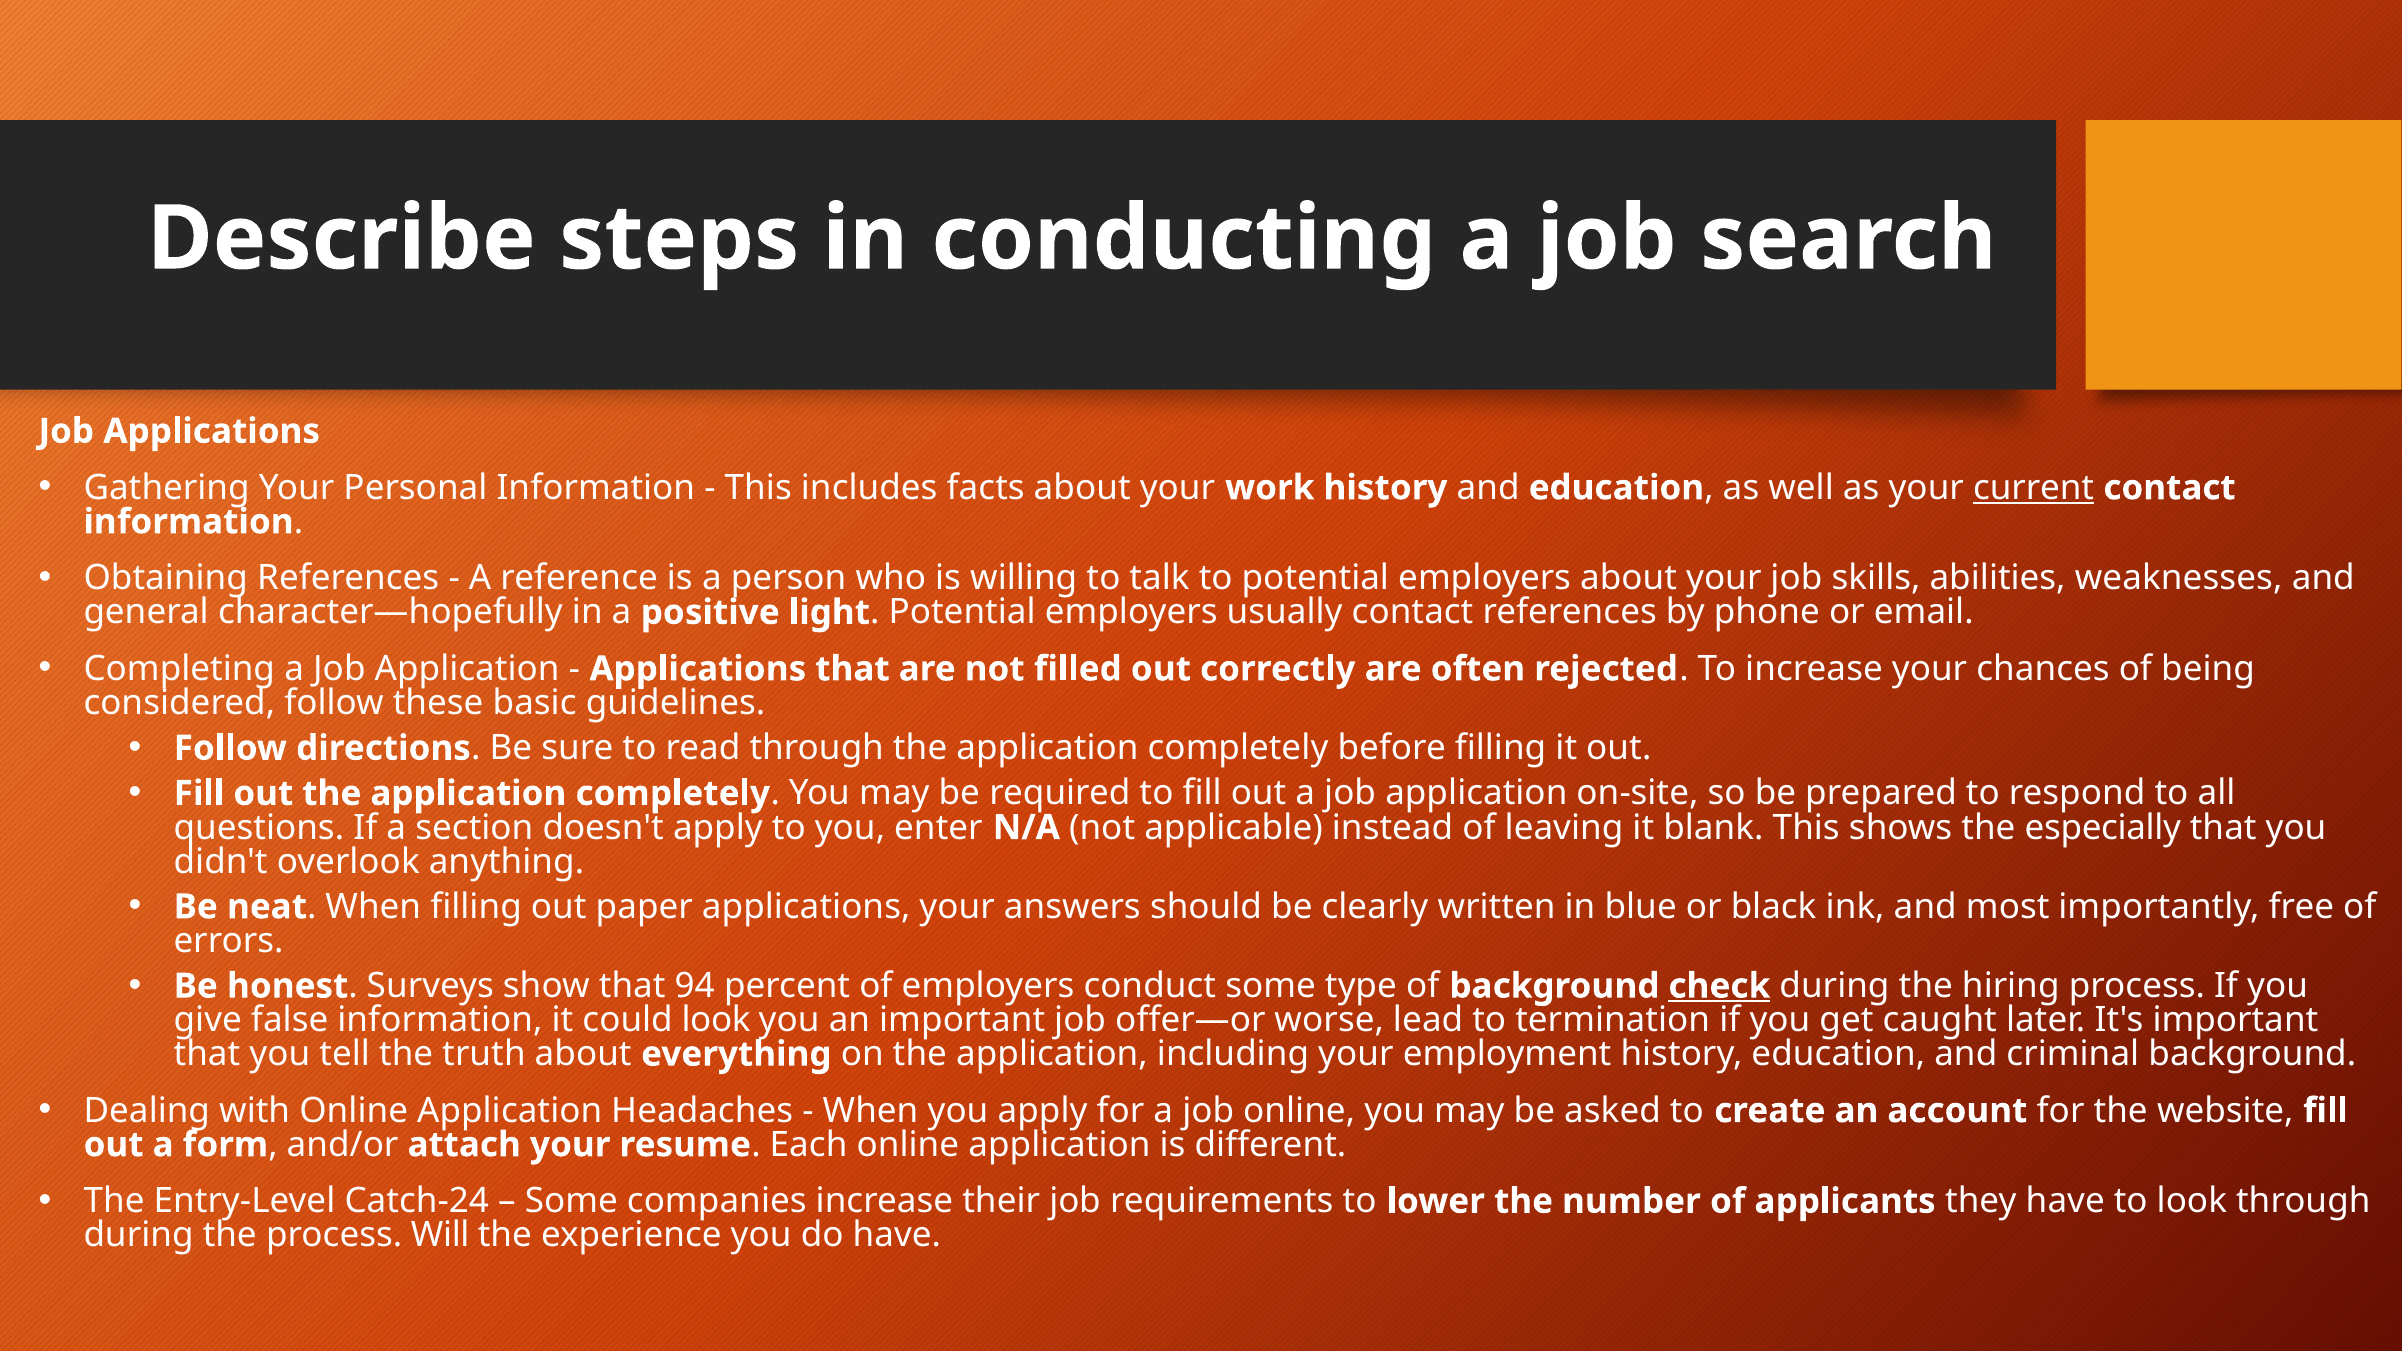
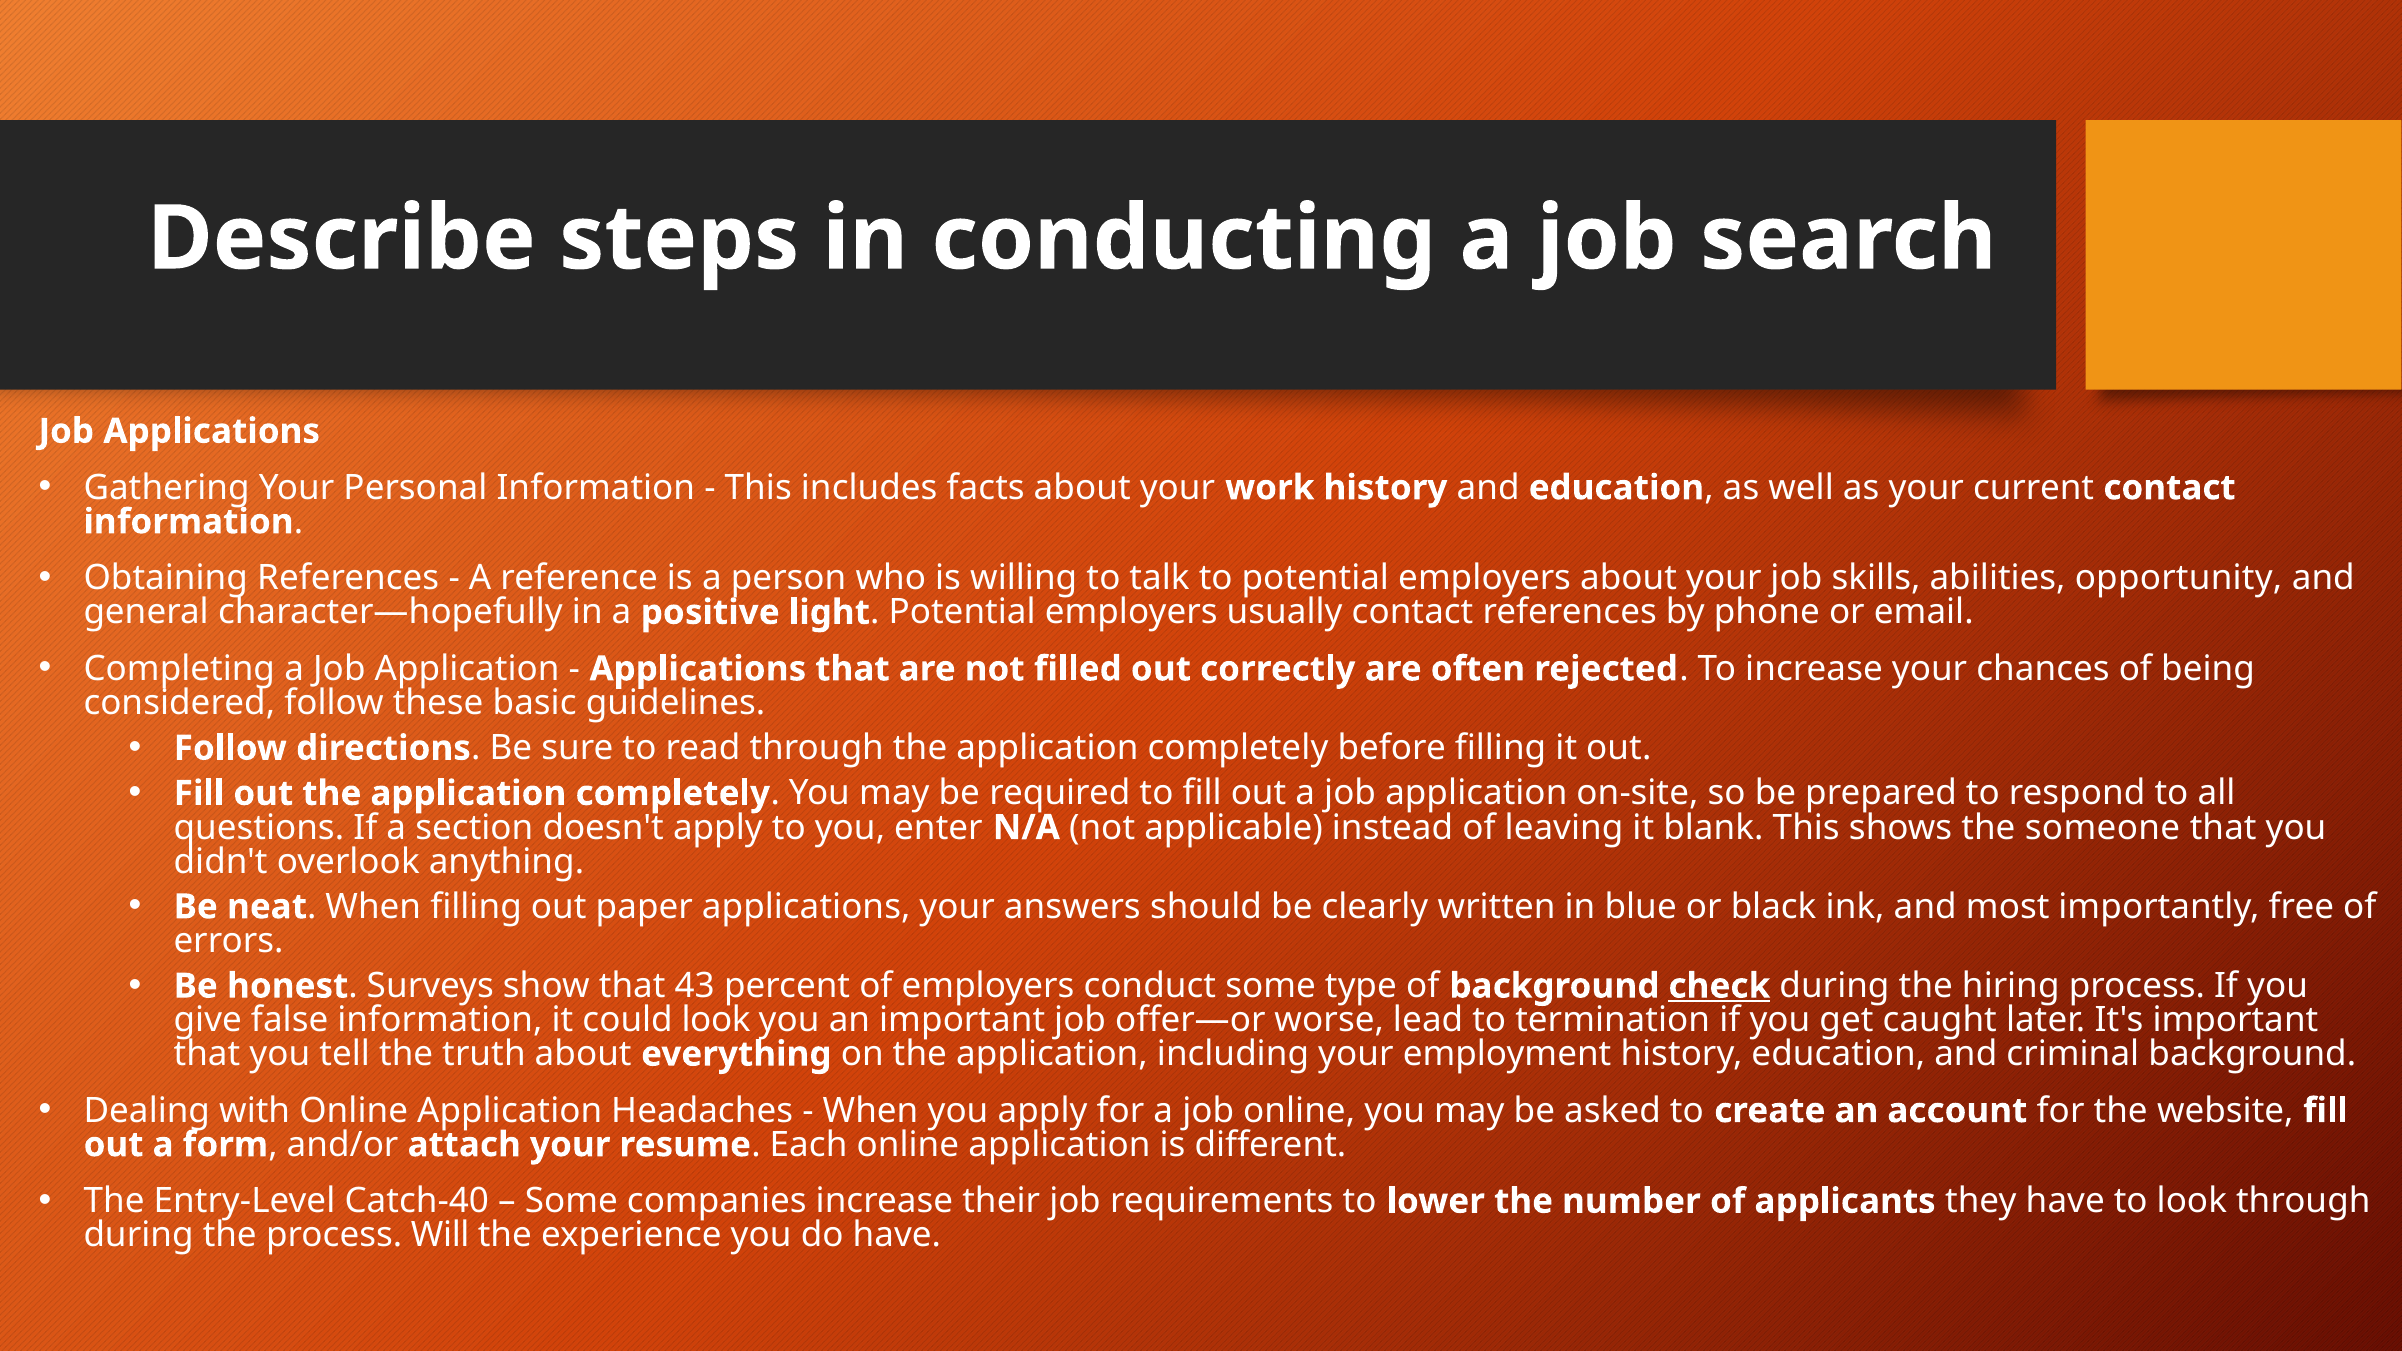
current underline: present -> none
weaknesses: weaknesses -> opportunity
especially: especially -> someone
94: 94 -> 43
Catch-24: Catch-24 -> Catch-40
